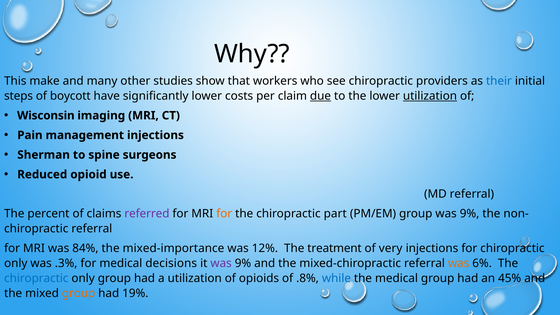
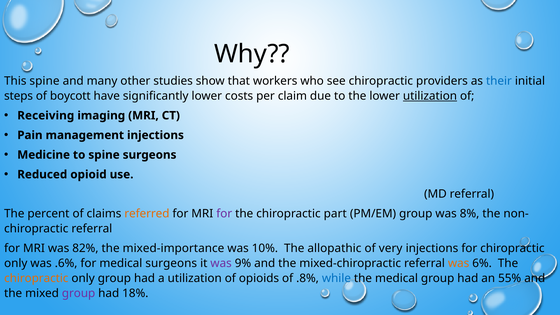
This make: make -> spine
due underline: present -> none
Wisconsin: Wisconsin -> Receiving
Sherman: Sherman -> Medicine
referred colour: purple -> orange
for at (224, 214) colour: orange -> purple
group was 9%: 9% -> 8%
84%: 84% -> 82%
12%: 12% -> 10%
treatment: treatment -> allopathic
.3%: .3% -> .6%
medical decisions: decisions -> surgeons
chiropractic at (36, 278) colour: blue -> orange
45%: 45% -> 55%
group at (79, 293) colour: orange -> purple
19%: 19% -> 18%
